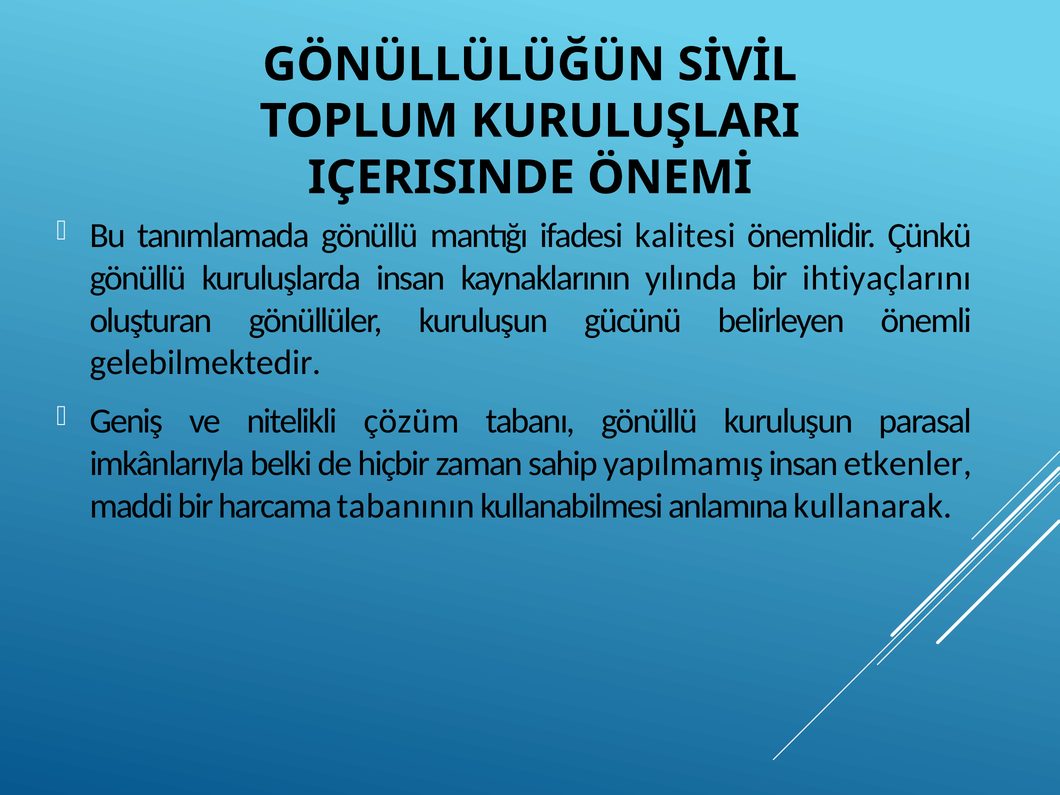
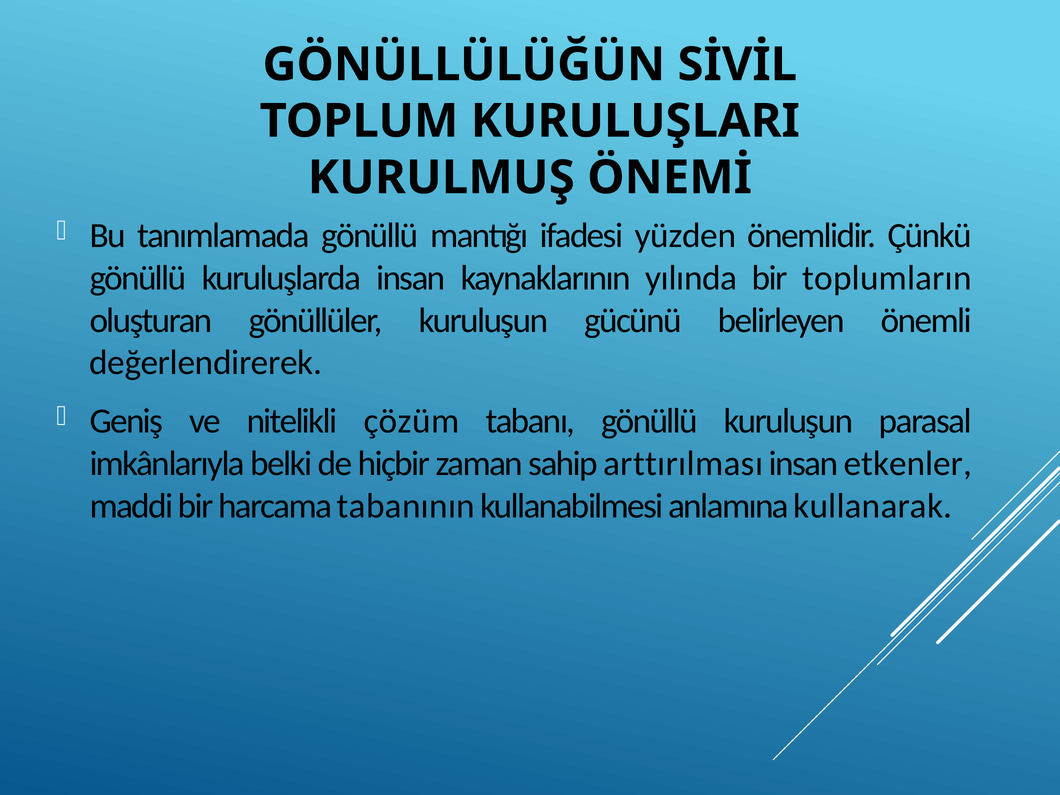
IÇERISINDE: IÇERISINDE -> KURULMUŞ
kalitesi: kalitesi -> yüzden
ihtiyaçlarını: ihtiyaçlarını -> toplumların
gelebilmektedir: gelebilmektedir -> değerlendirerek
yapılmamış: yapılmamış -> arttırılması
